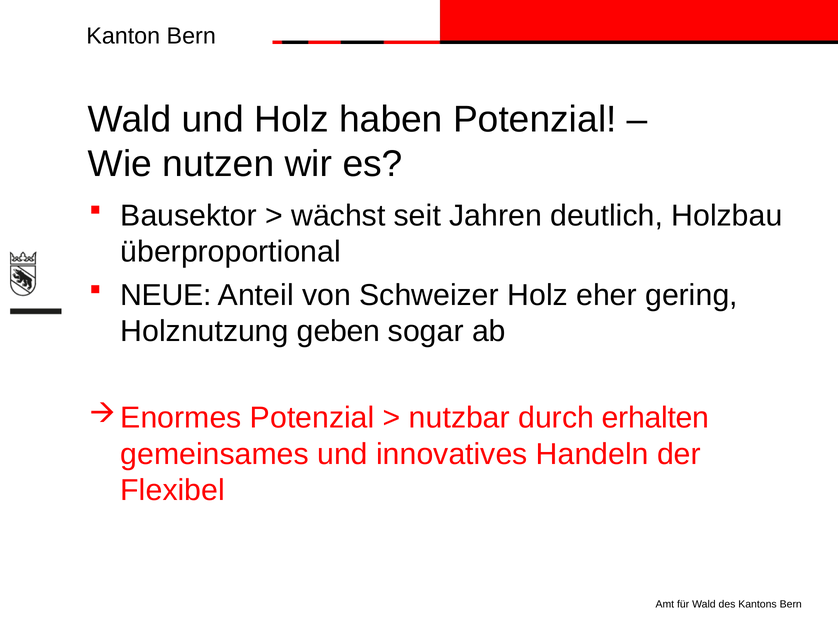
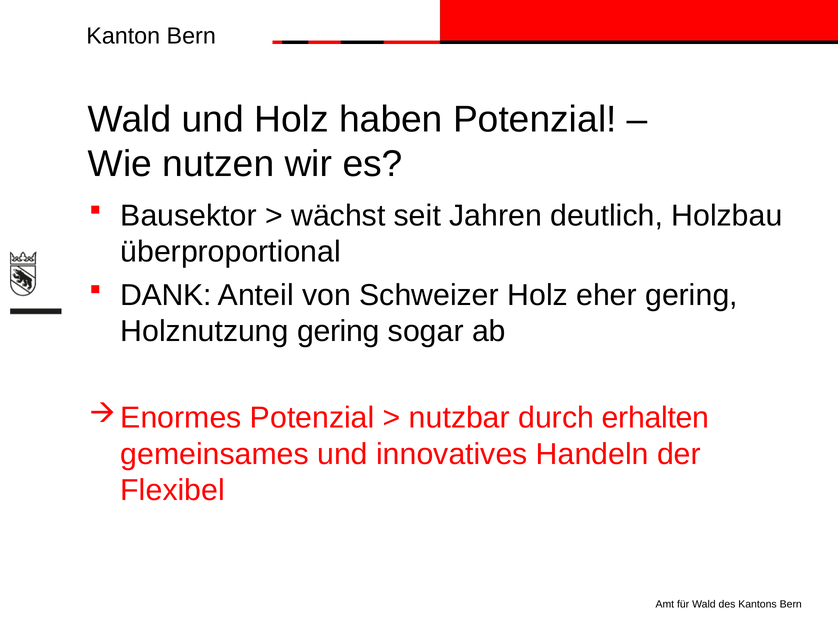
NEUE: NEUE -> DANK
Holznutzung geben: geben -> gering
